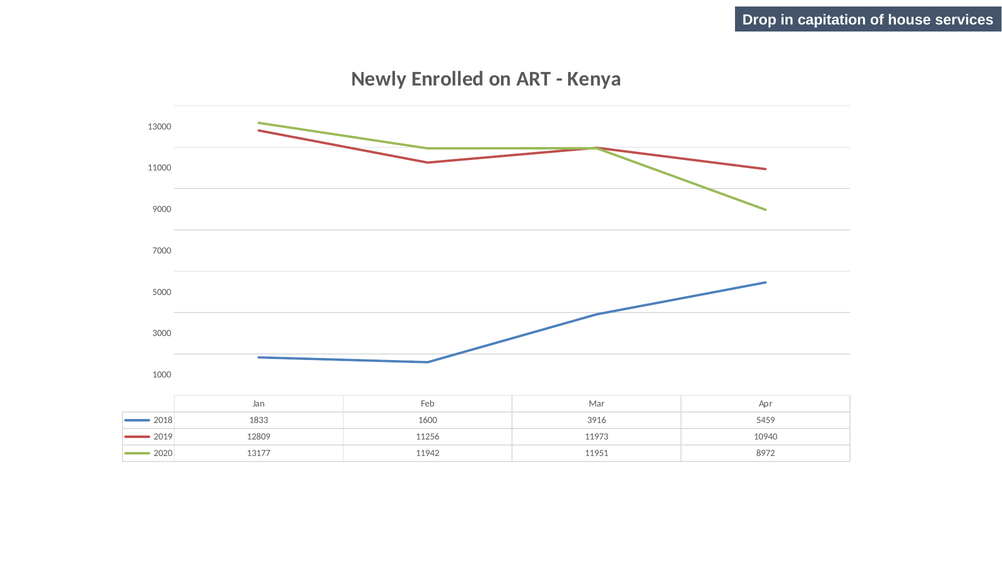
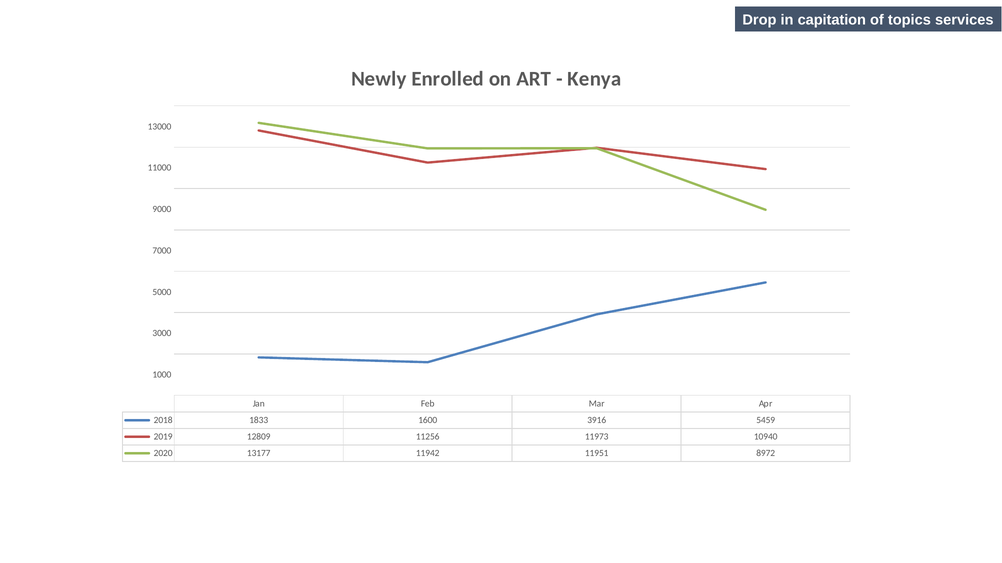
house: house -> topics
